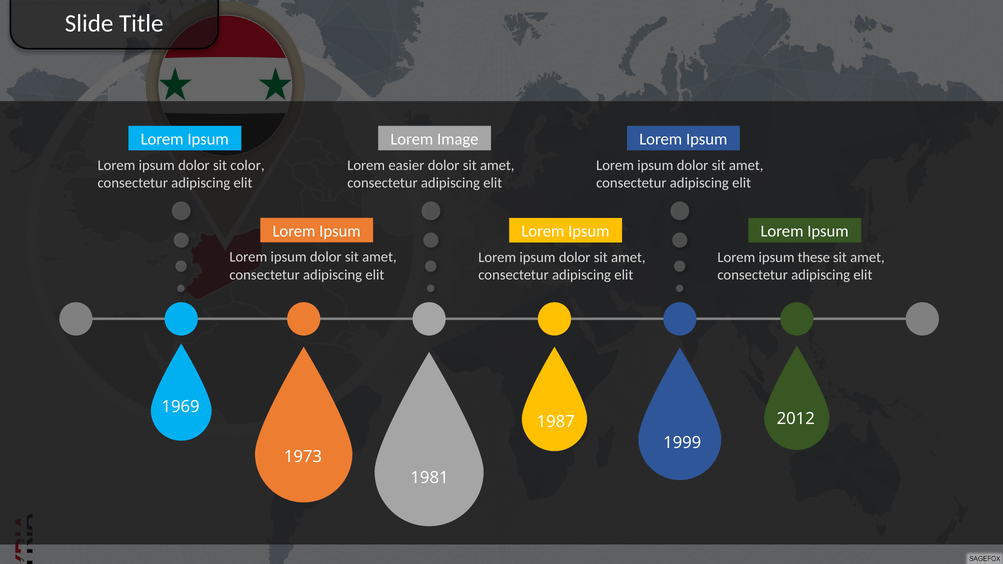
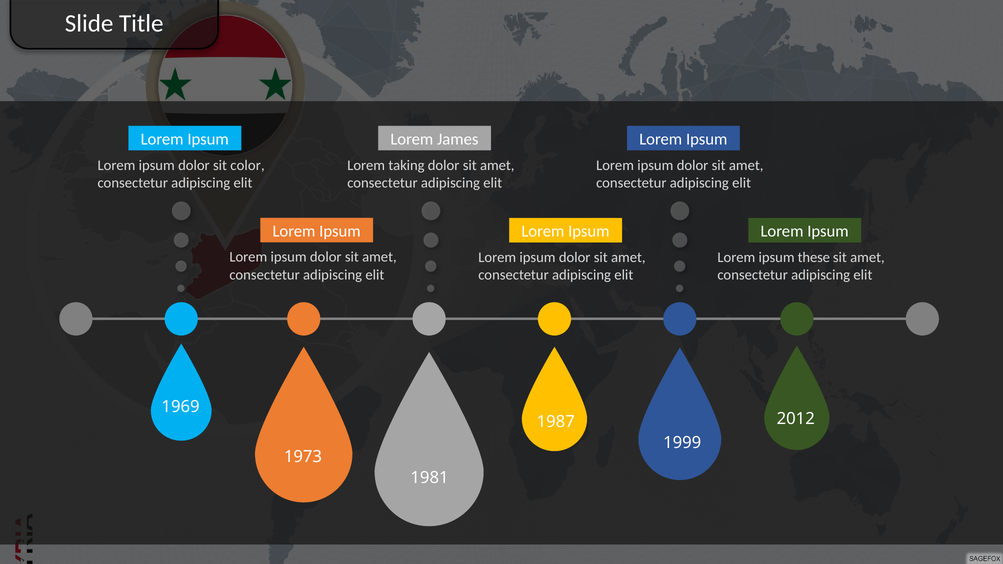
Image: Image -> James
easier: easier -> taking
